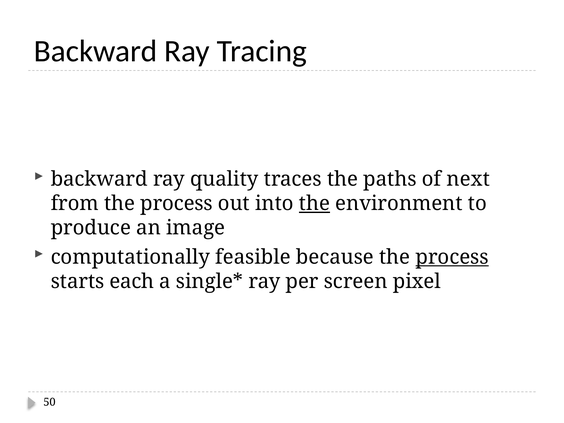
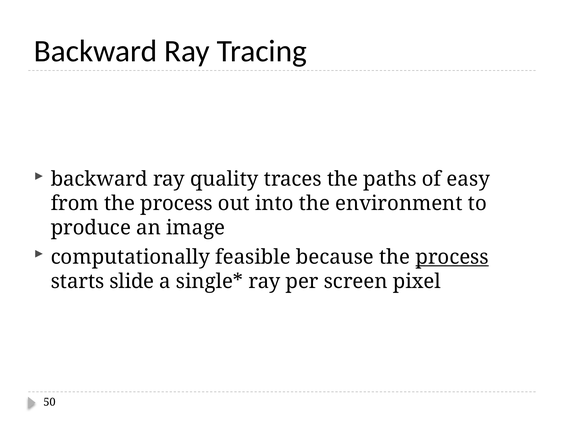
next: next -> easy
the at (314, 203) underline: present -> none
each: each -> slide
